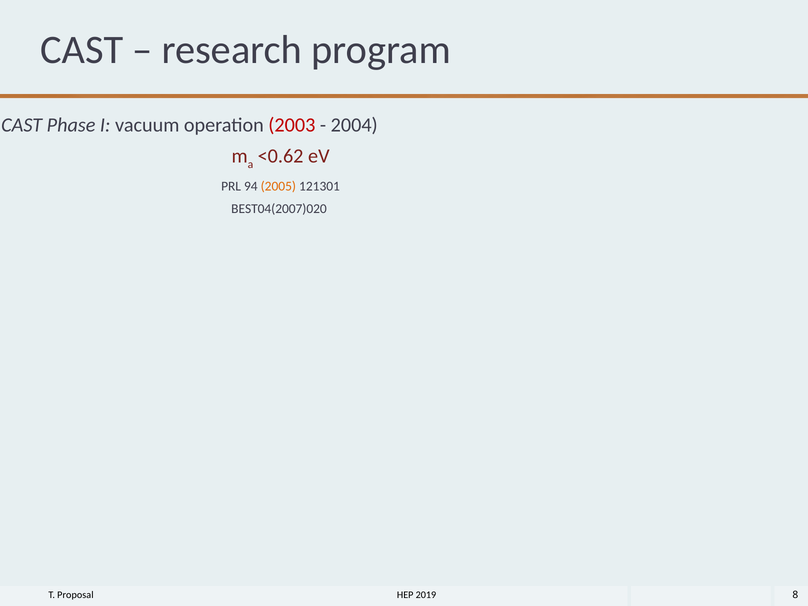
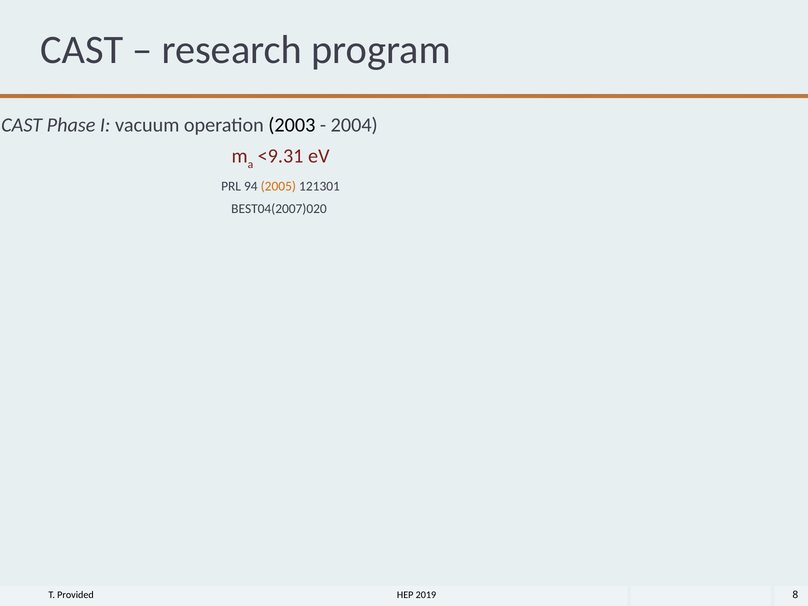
2003 colour: red -> black
<0.62: <0.62 -> <9.31
Proposal: Proposal -> Provided
